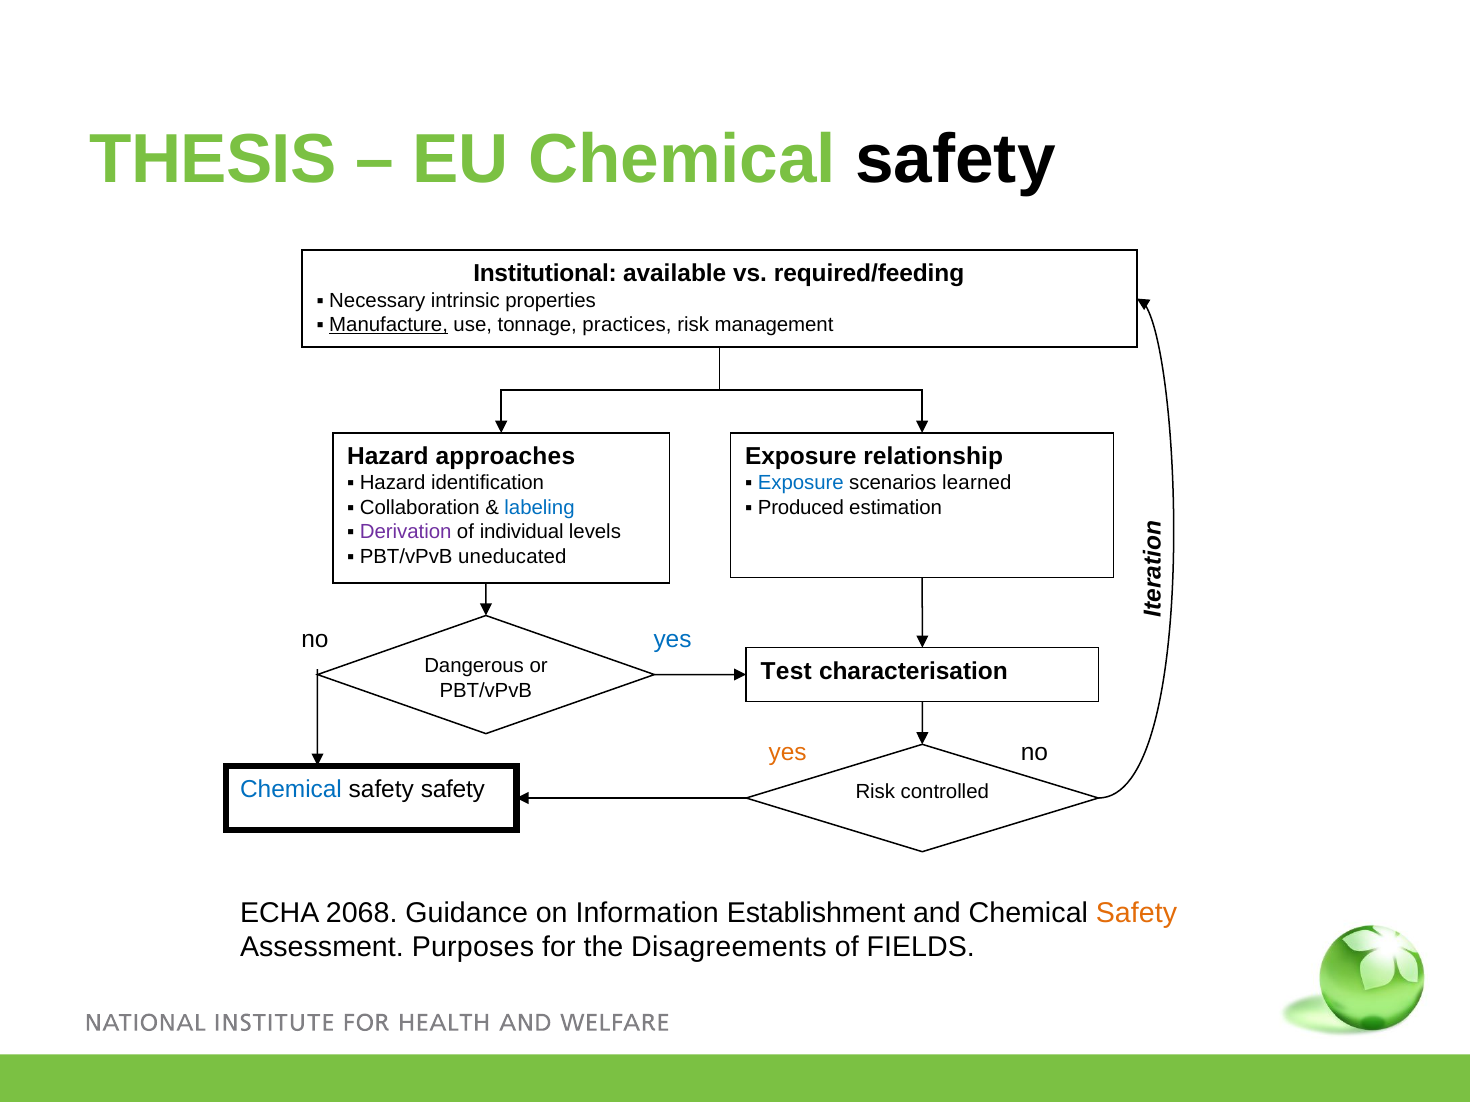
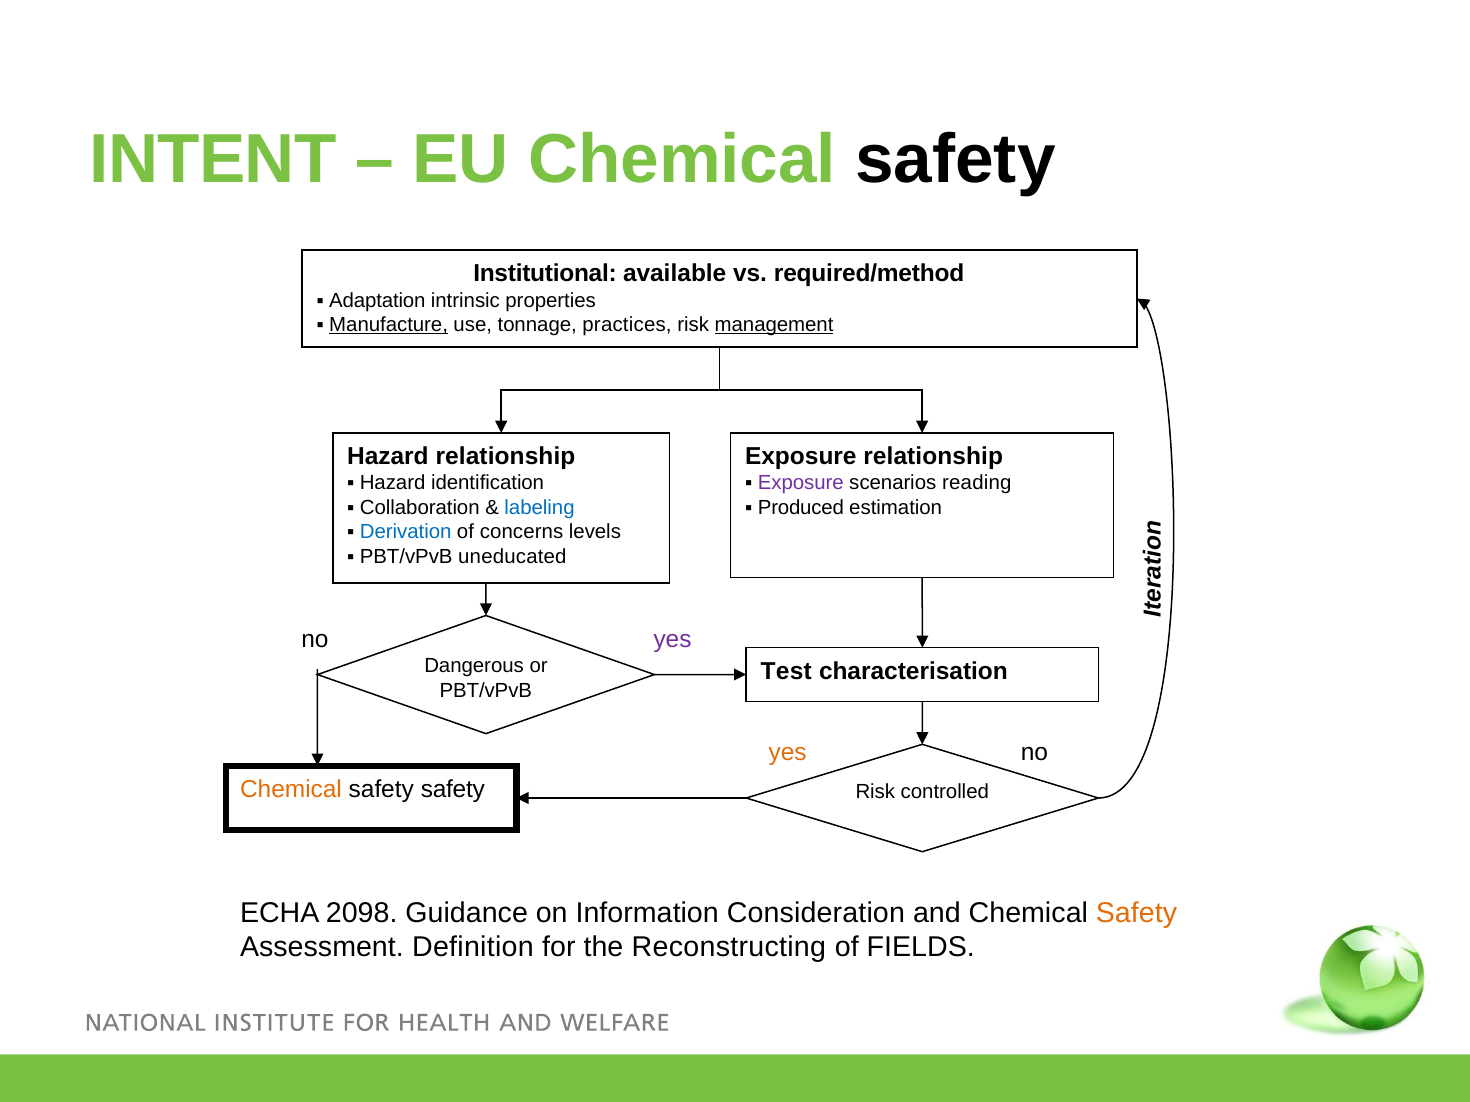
THESIS: THESIS -> INTENT
required/feeding: required/feeding -> required/method
Necessary: Necessary -> Adaptation
management underline: none -> present
Hazard approaches: approaches -> relationship
Exposure at (801, 483) colour: blue -> purple
learned: learned -> reading
Derivation colour: purple -> blue
individual: individual -> concerns
yes at (673, 639) colour: blue -> purple
Chemical at (291, 790) colour: blue -> orange
2068: 2068 -> 2098
Establishment: Establishment -> Consideration
Purposes: Purposes -> Definition
Disagreements: Disagreements -> Reconstructing
